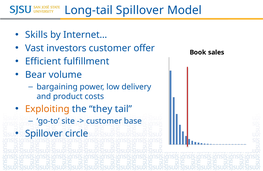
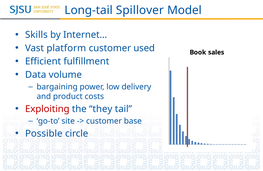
investors: investors -> platform
offer: offer -> used
Bear: Bear -> Data
Exploiting colour: orange -> red
Spillover at (44, 133): Spillover -> Possible
